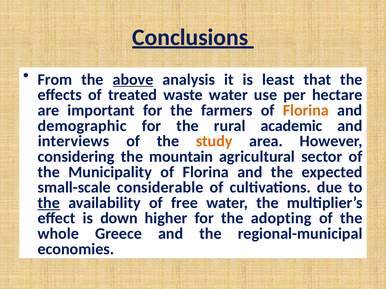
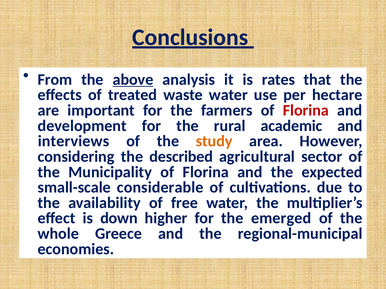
least: least -> rates
Florina at (306, 110) colour: orange -> red
demographic: demographic -> development
mountain: mountain -> described
the at (49, 203) underline: present -> none
adopting: adopting -> emerged
